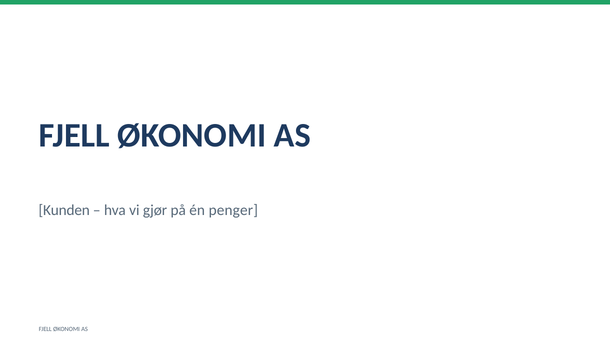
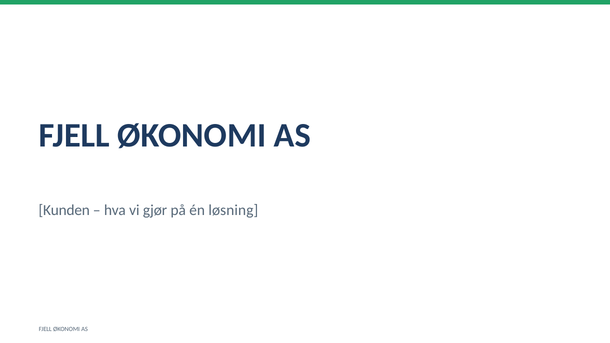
penger: penger -> løsning
